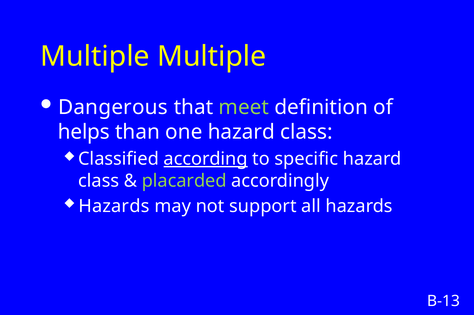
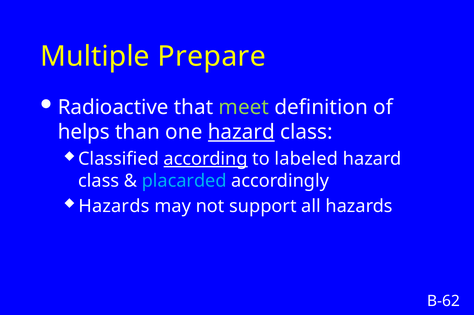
Multiple Multiple: Multiple -> Prepare
Dangerous: Dangerous -> Radioactive
hazard at (241, 132) underline: none -> present
specific: specific -> labeled
placarded colour: light green -> light blue
B-13: B-13 -> B-62
